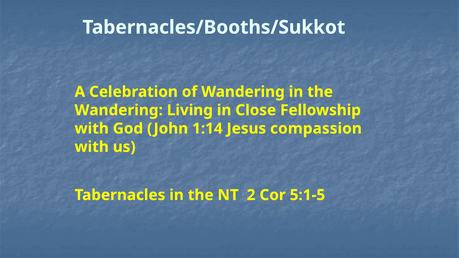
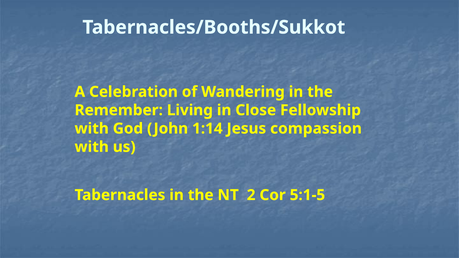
Wandering at (119, 110): Wandering -> Remember
